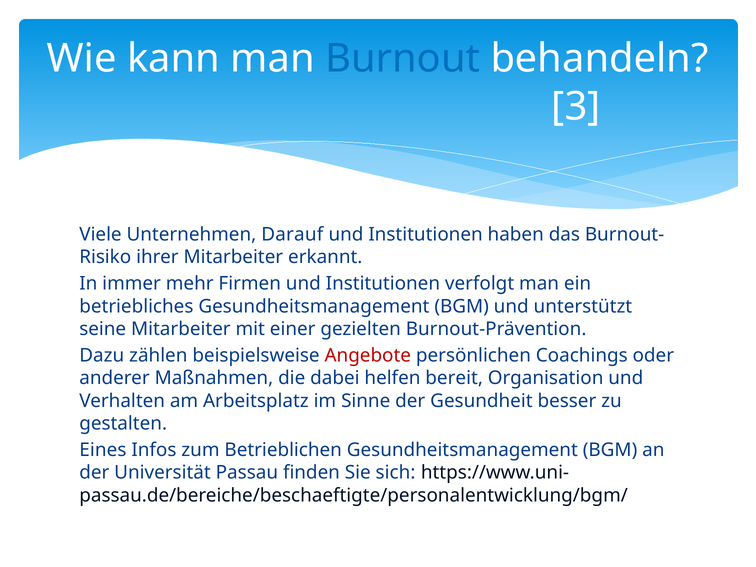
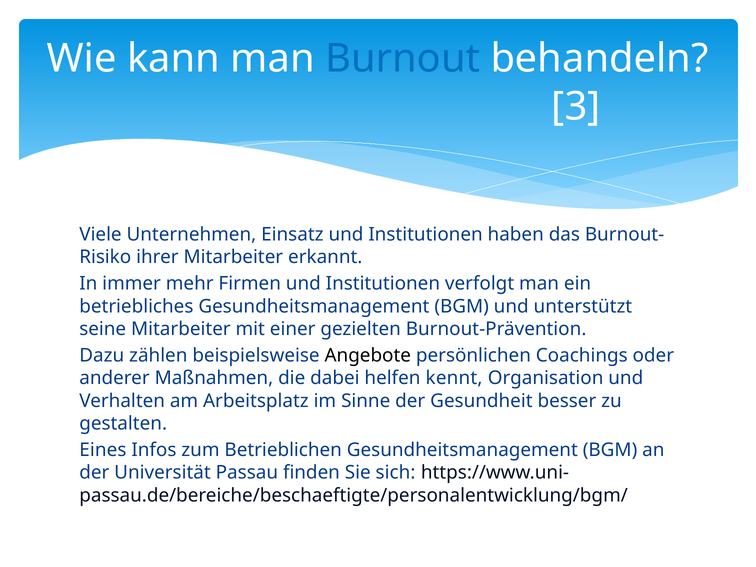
Darauf: Darauf -> Einsatz
Angebote colour: red -> black
bereit: bereit -> kennt
